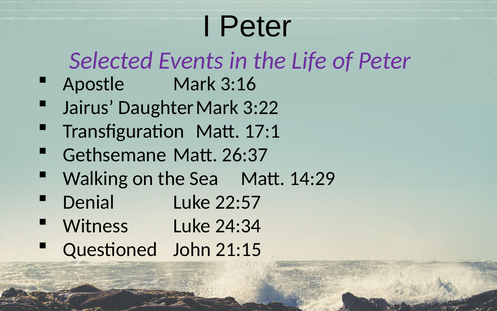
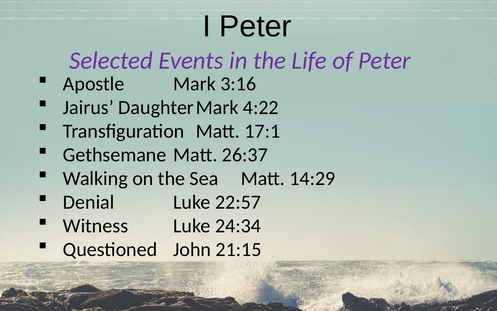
3:22: 3:22 -> 4:22
